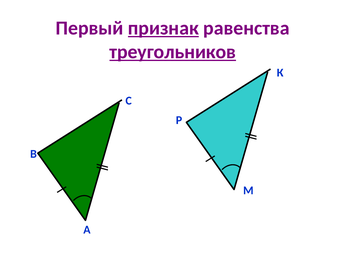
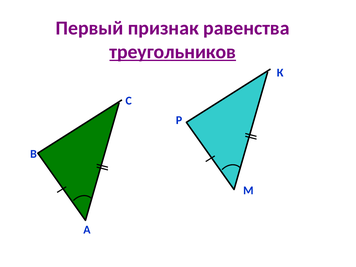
признак underline: present -> none
